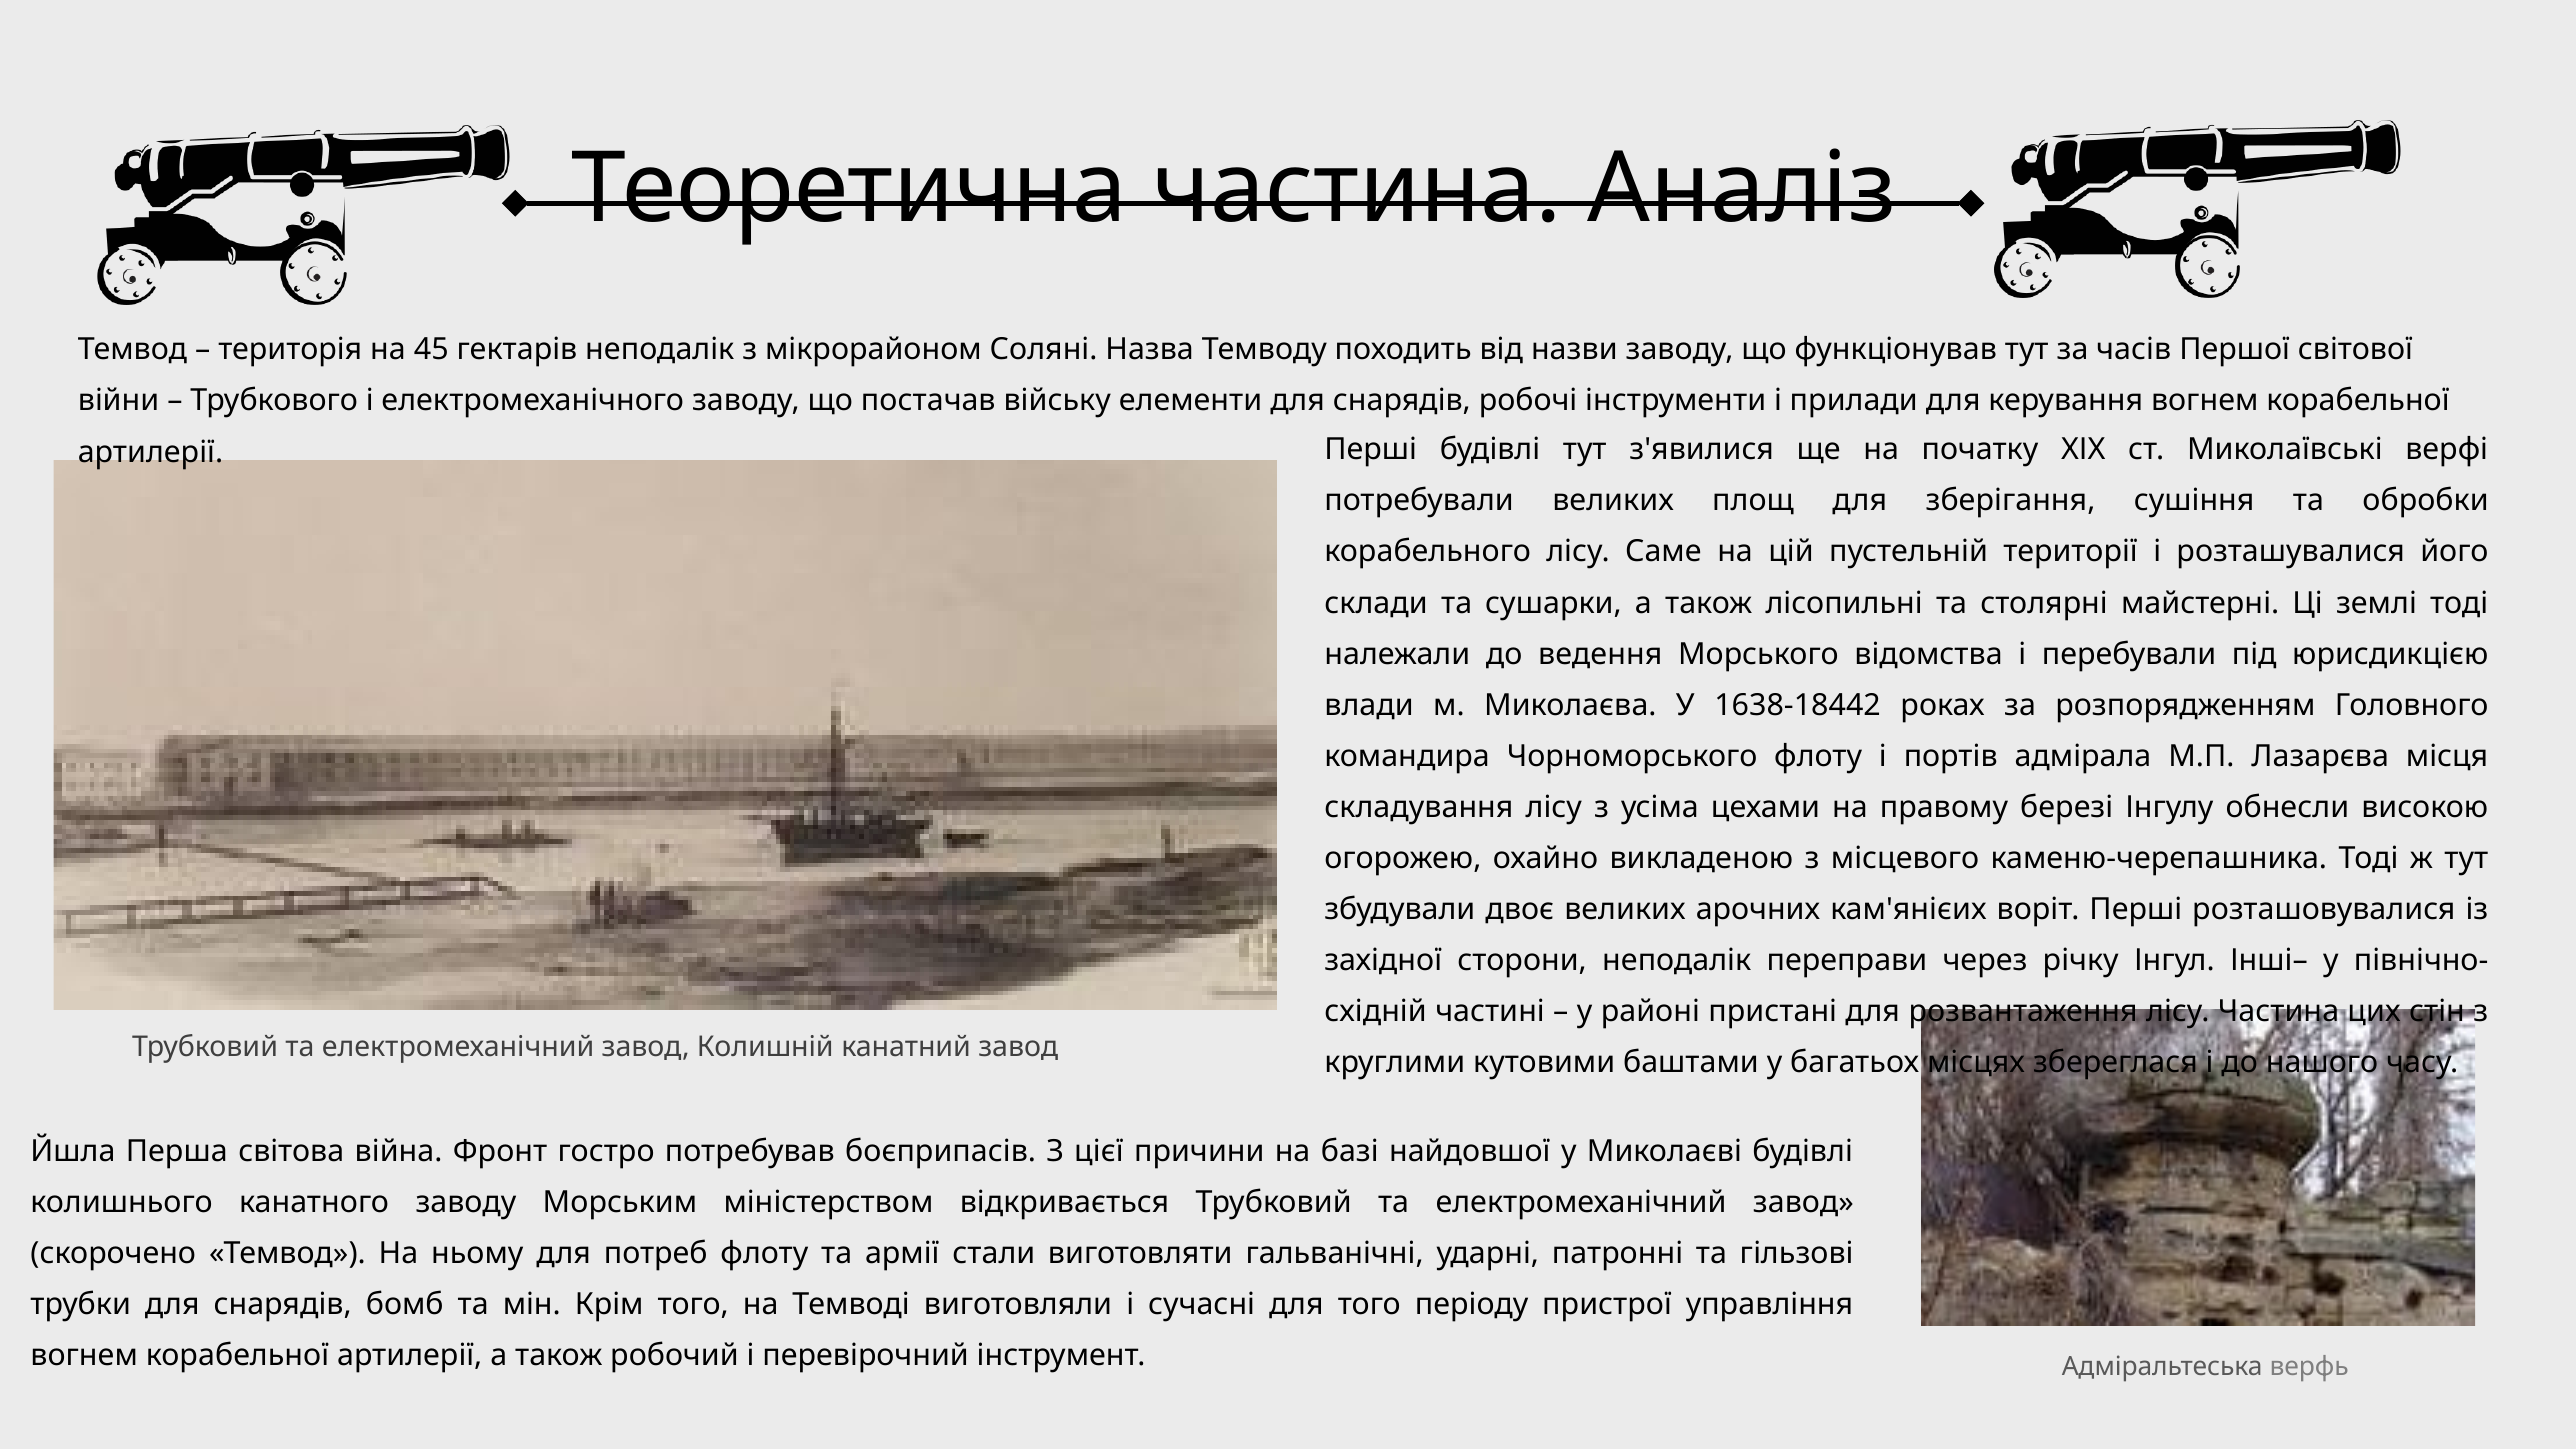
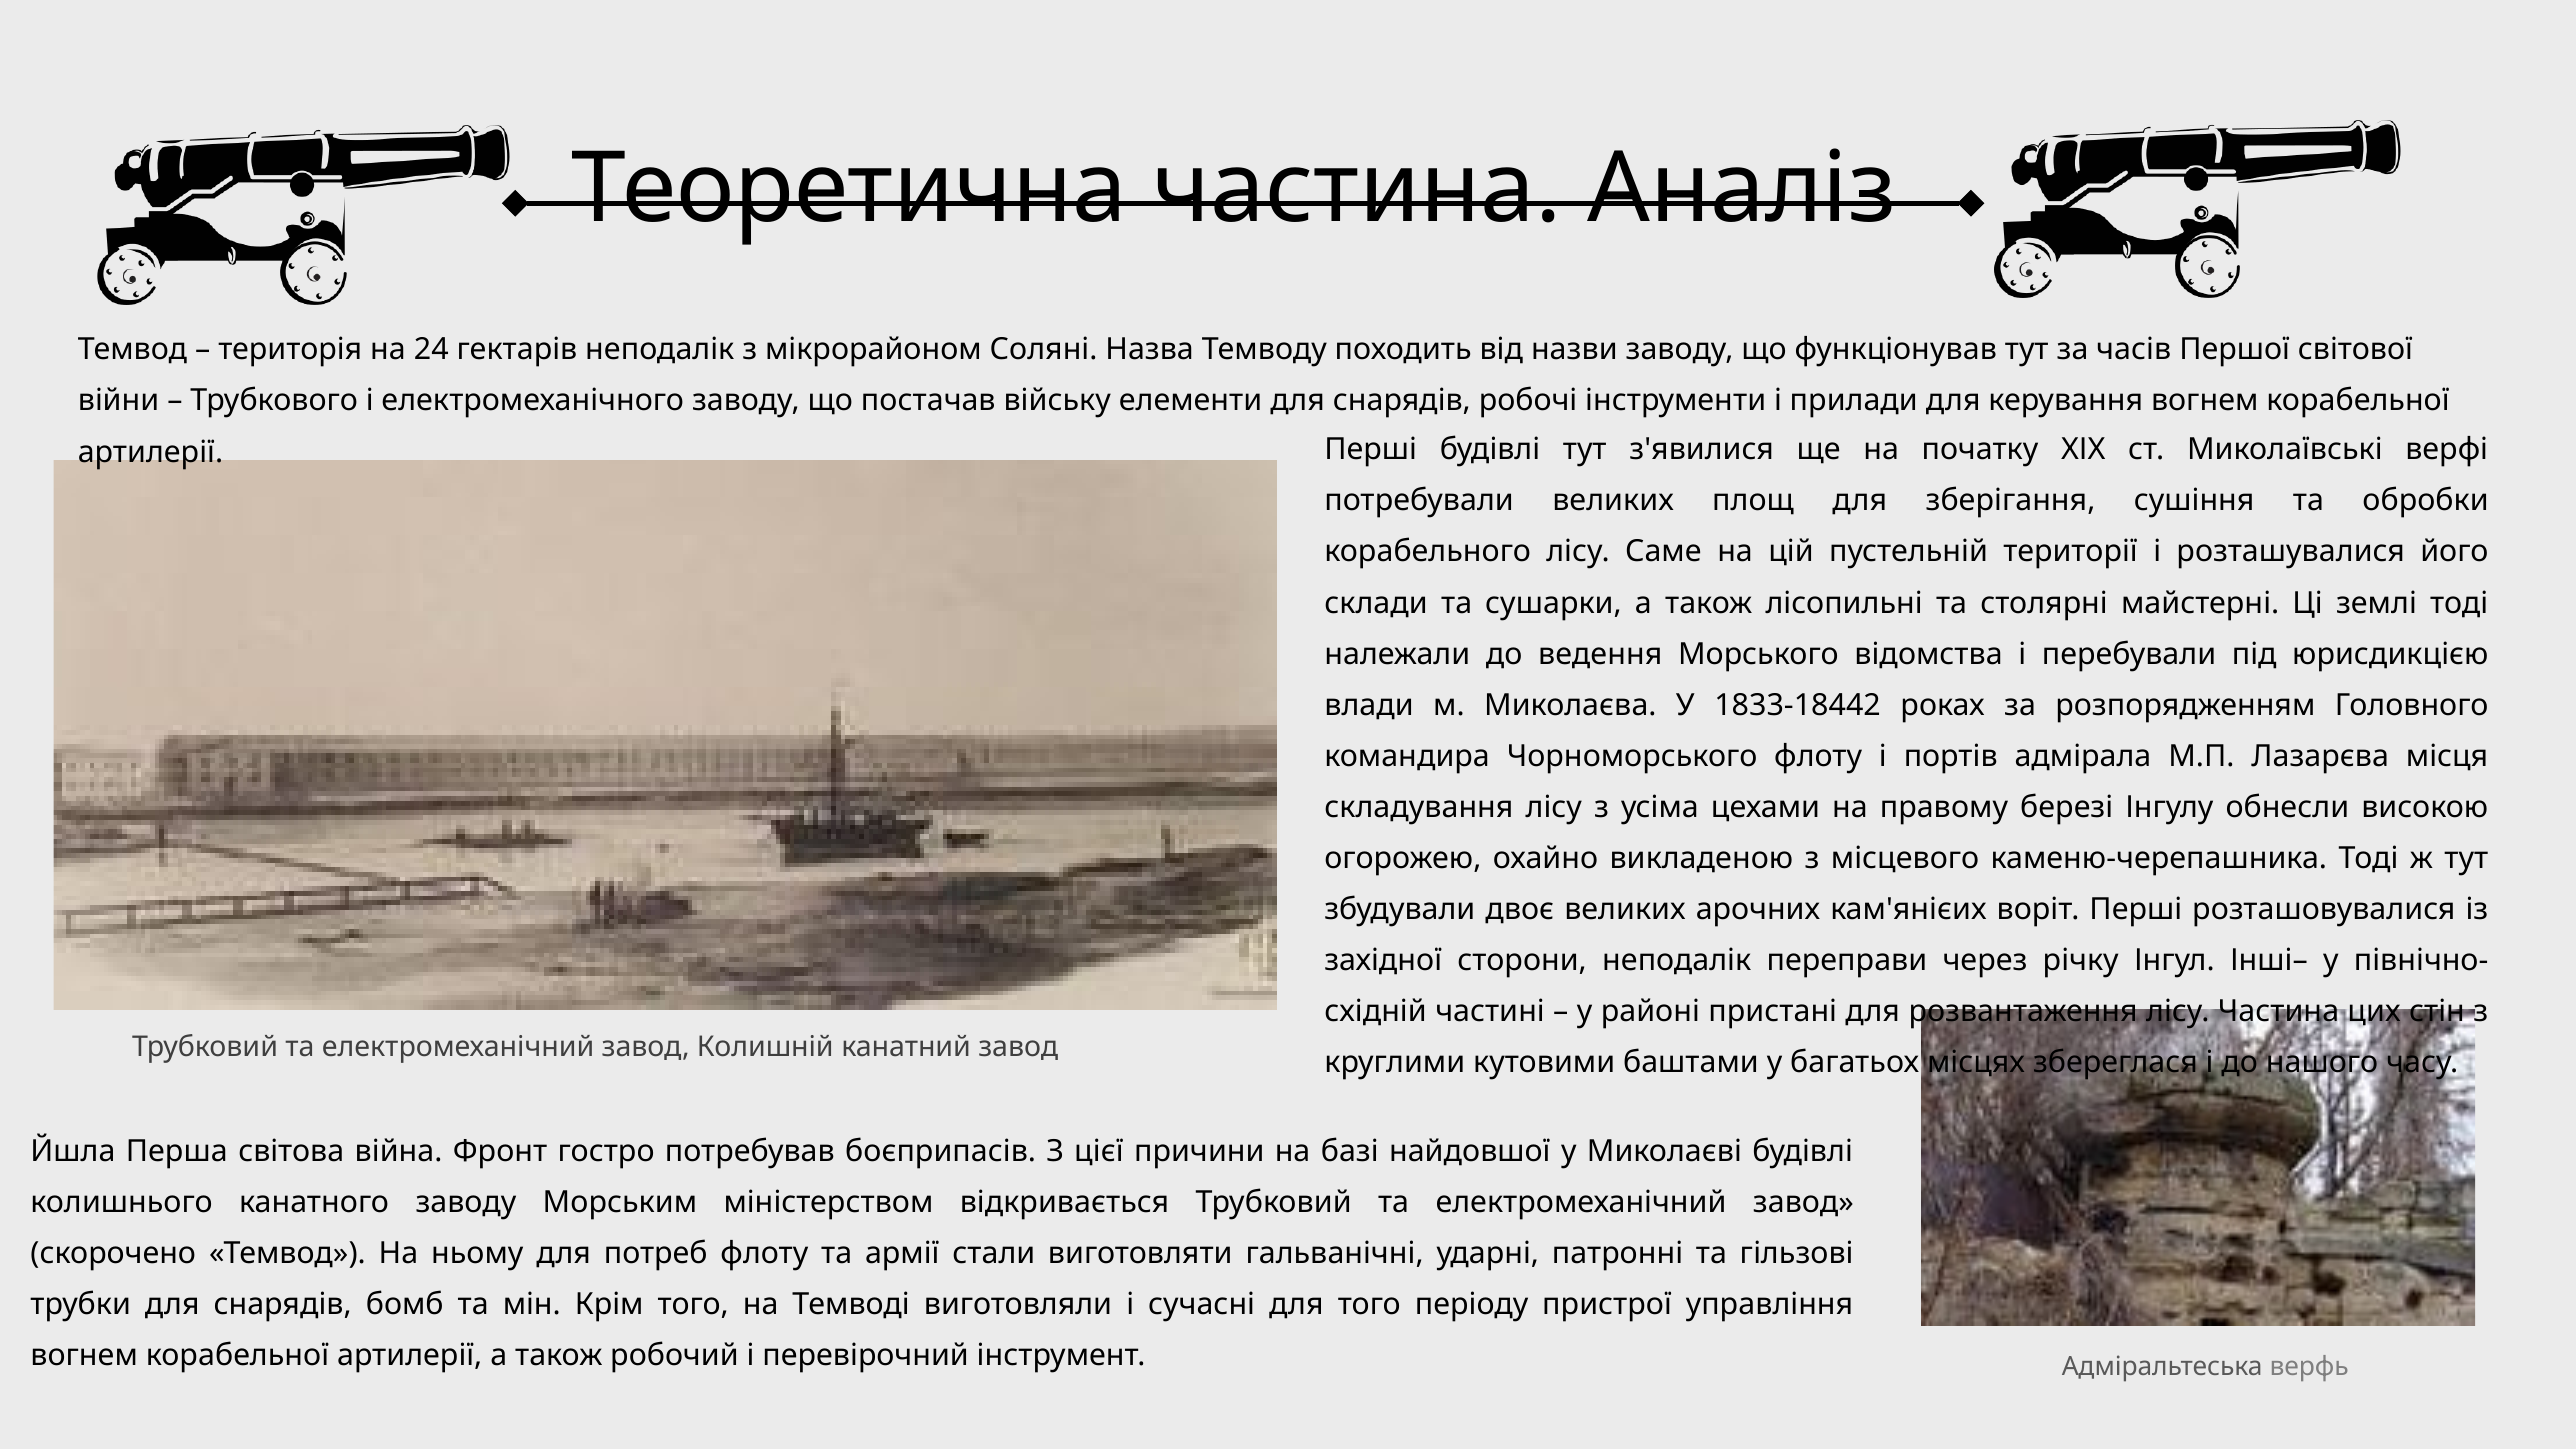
45: 45 -> 24
1638-18442: 1638-18442 -> 1833-18442
